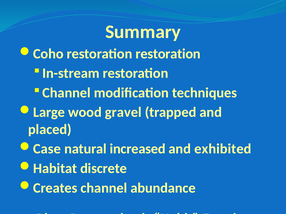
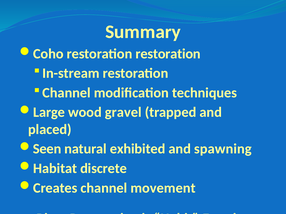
Case: Case -> Seen
increased: increased -> exhibited
exhibited: exhibited -> spawning
abundance: abundance -> movement
